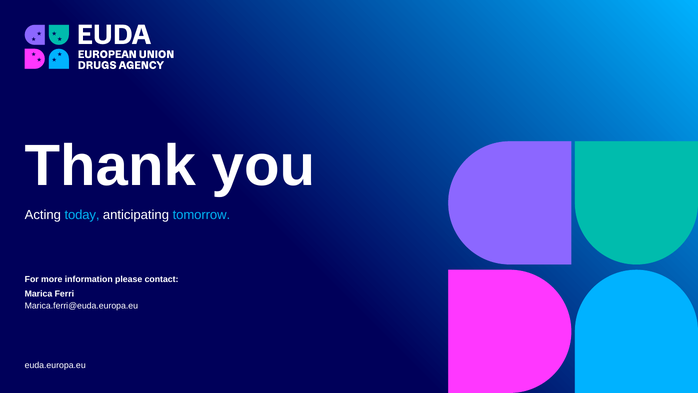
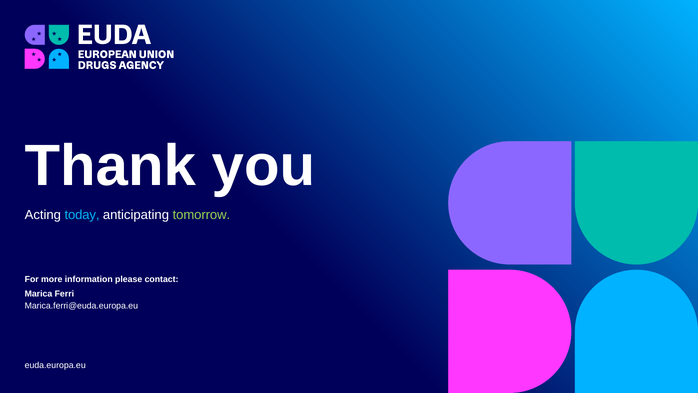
tomorrow colour: light blue -> light green
